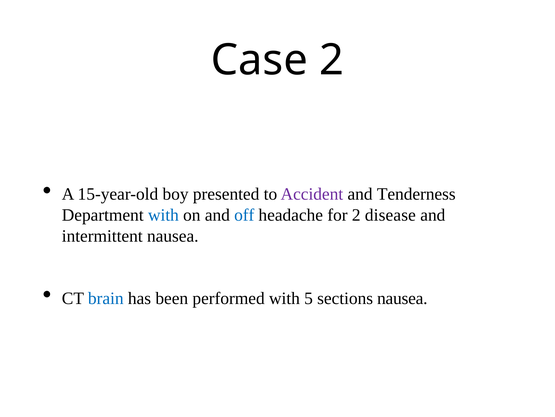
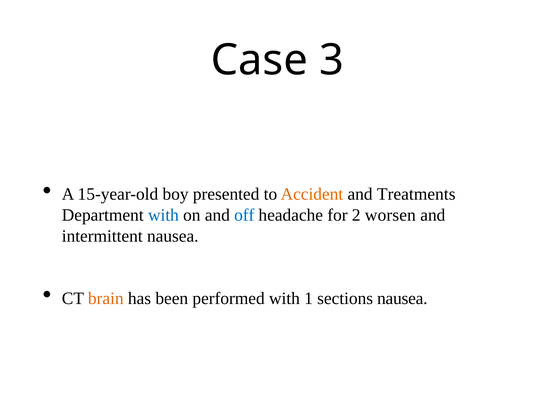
Case 2: 2 -> 3
Accident colour: purple -> orange
Tenderness: Tenderness -> Treatments
disease: disease -> worsen
brain colour: blue -> orange
5: 5 -> 1
